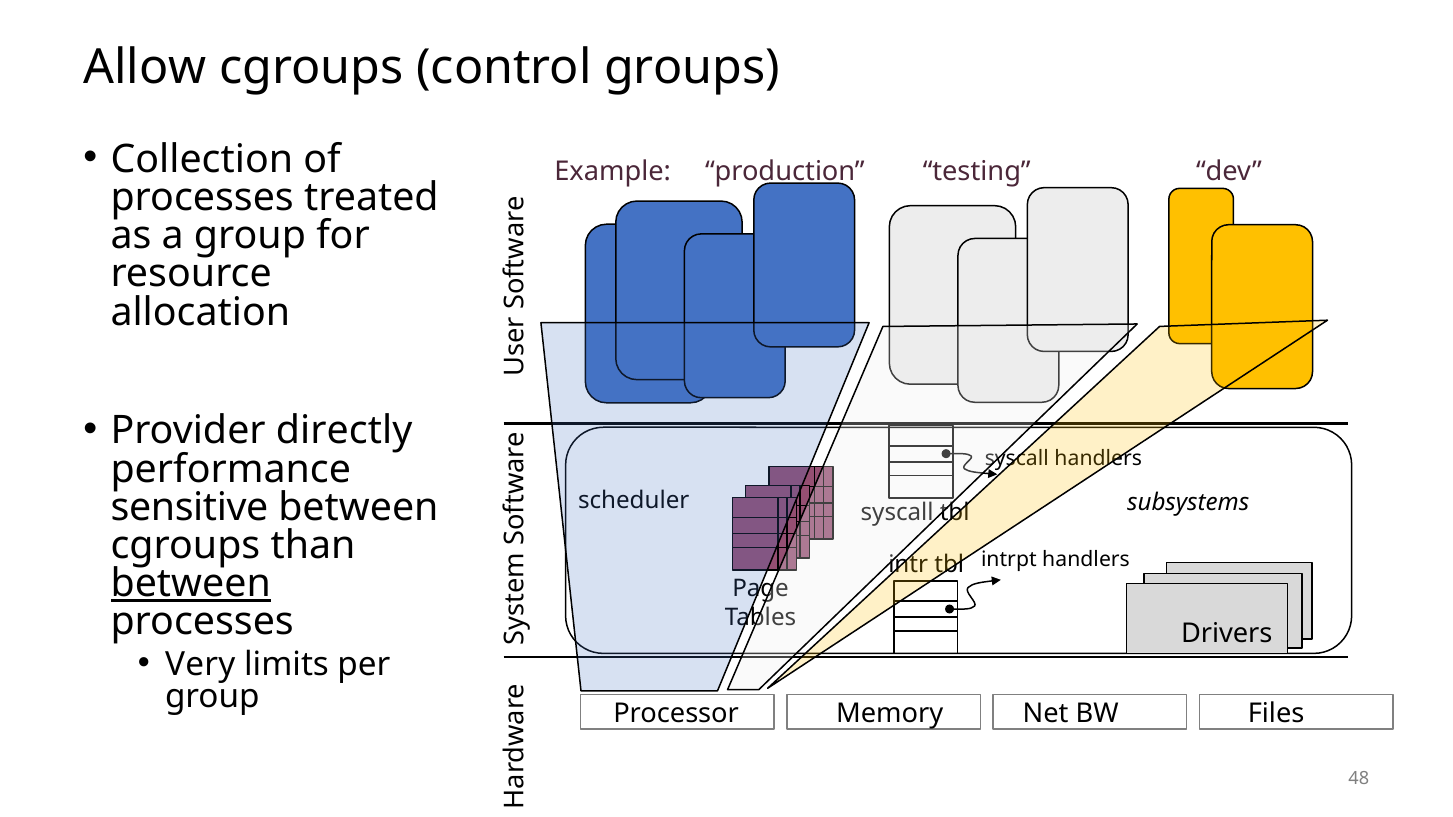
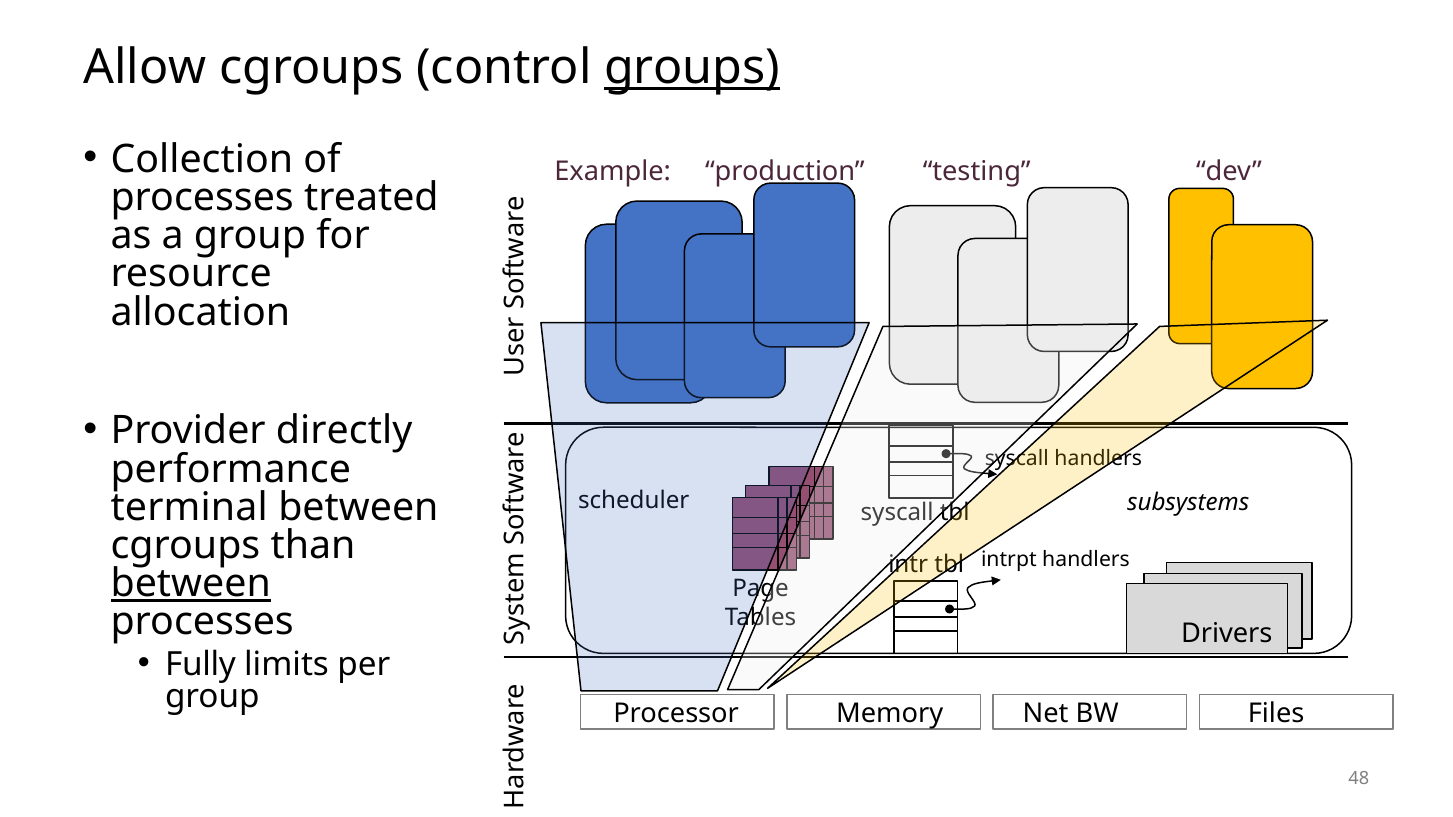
groups underline: none -> present
sensitive: sensitive -> terminal
Very: Very -> Fully
